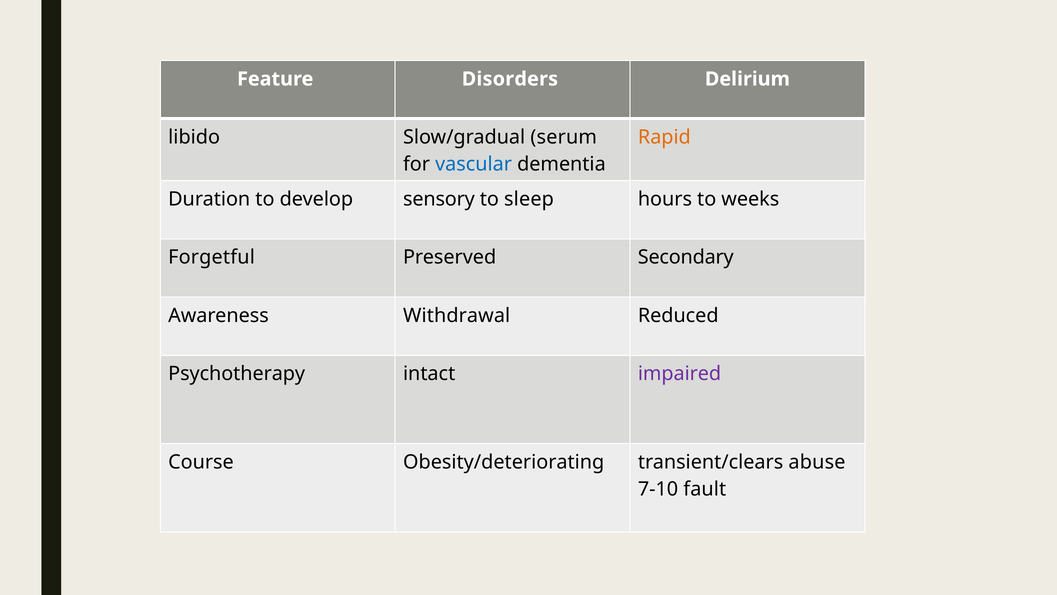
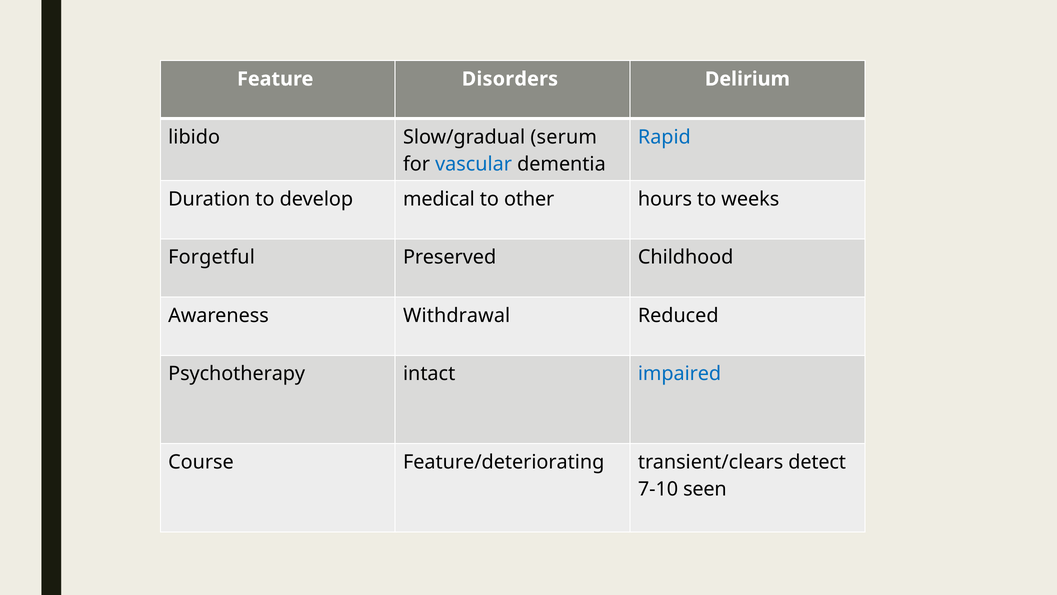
Rapid colour: orange -> blue
sensory: sensory -> medical
sleep: sleep -> other
Secondary: Secondary -> Childhood
impaired colour: purple -> blue
Obesity/deteriorating: Obesity/deteriorating -> Feature/deteriorating
abuse: abuse -> detect
fault: fault -> seen
